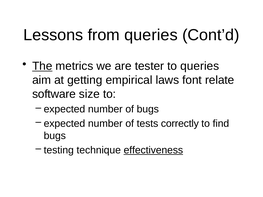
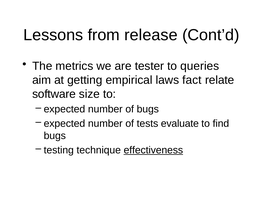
from queries: queries -> release
The underline: present -> none
font: font -> fact
correctly: correctly -> evaluate
